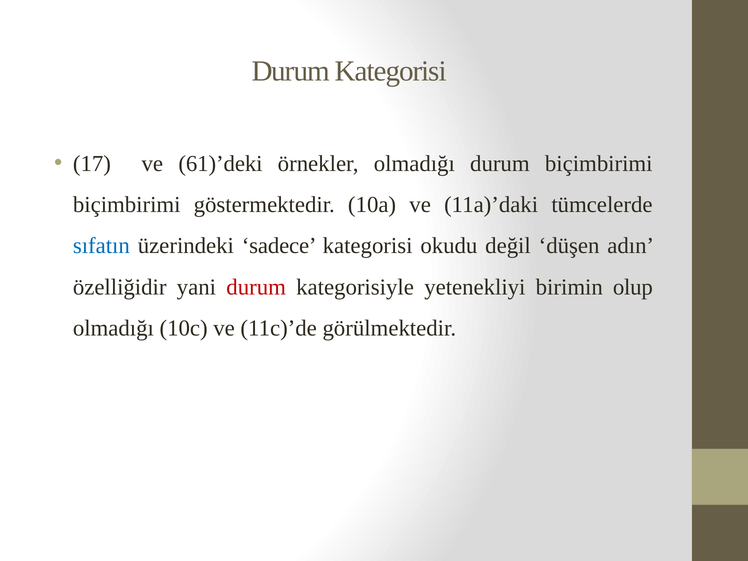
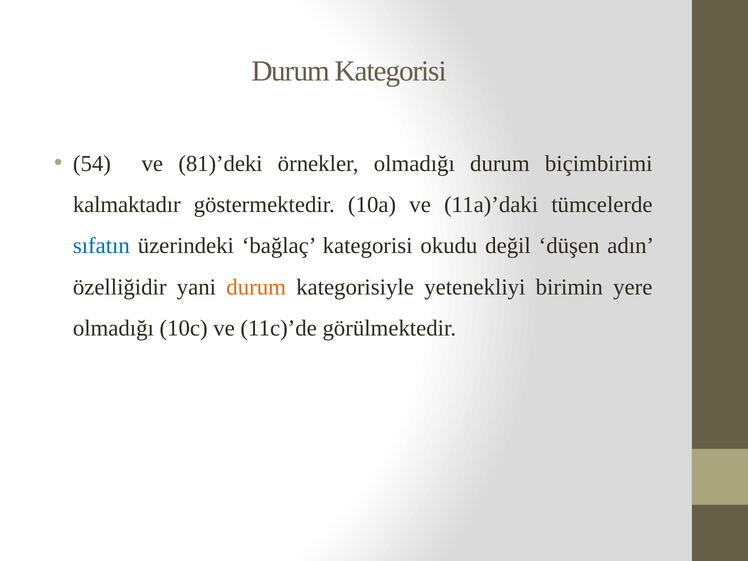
17: 17 -> 54
61)’deki: 61)’deki -> 81)’deki
biçimbirimi at (127, 205): biçimbirimi -> kalmaktadır
sadece: sadece -> bağlaç
durum at (256, 287) colour: red -> orange
olup: olup -> yere
